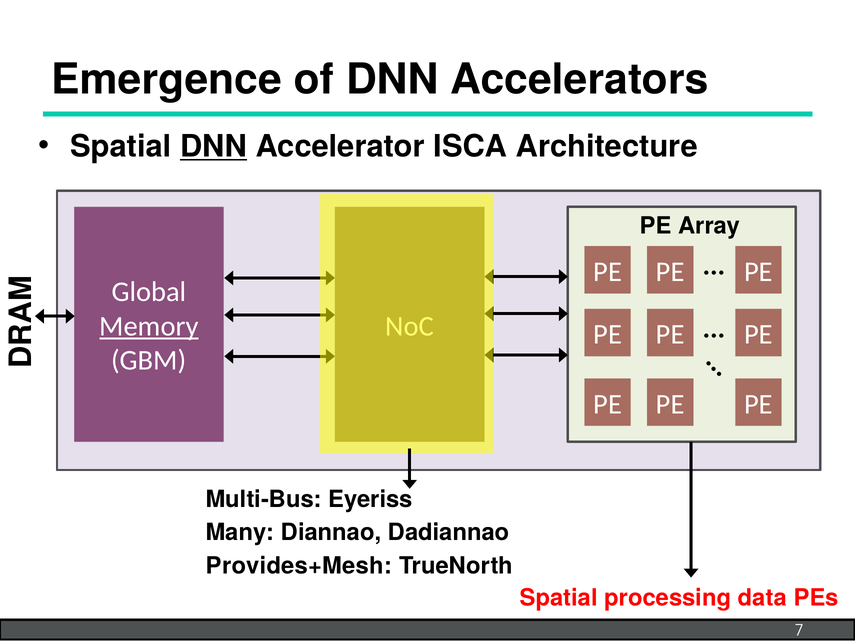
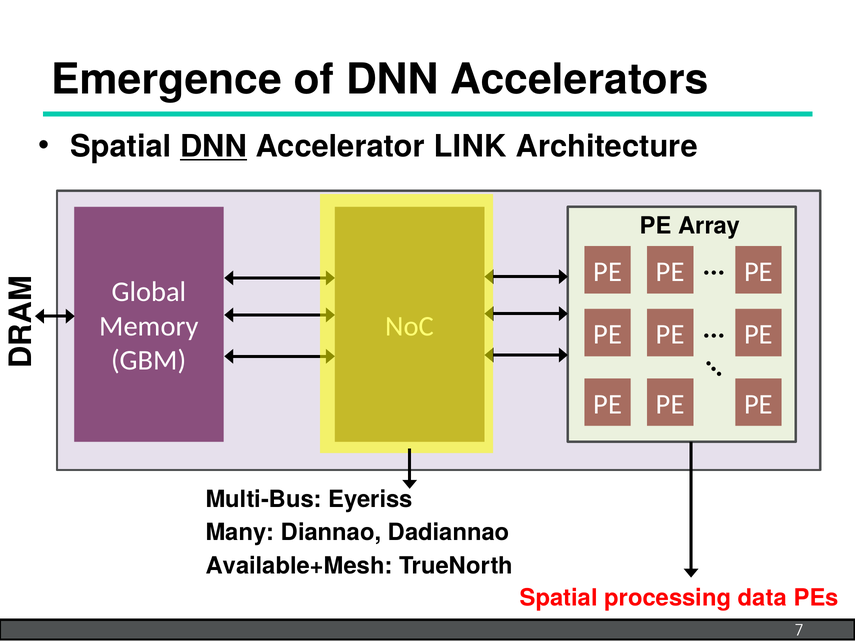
ISCA: ISCA -> LINK
Memory underline: present -> none
Provides+Mesh: Provides+Mesh -> Available+Mesh
